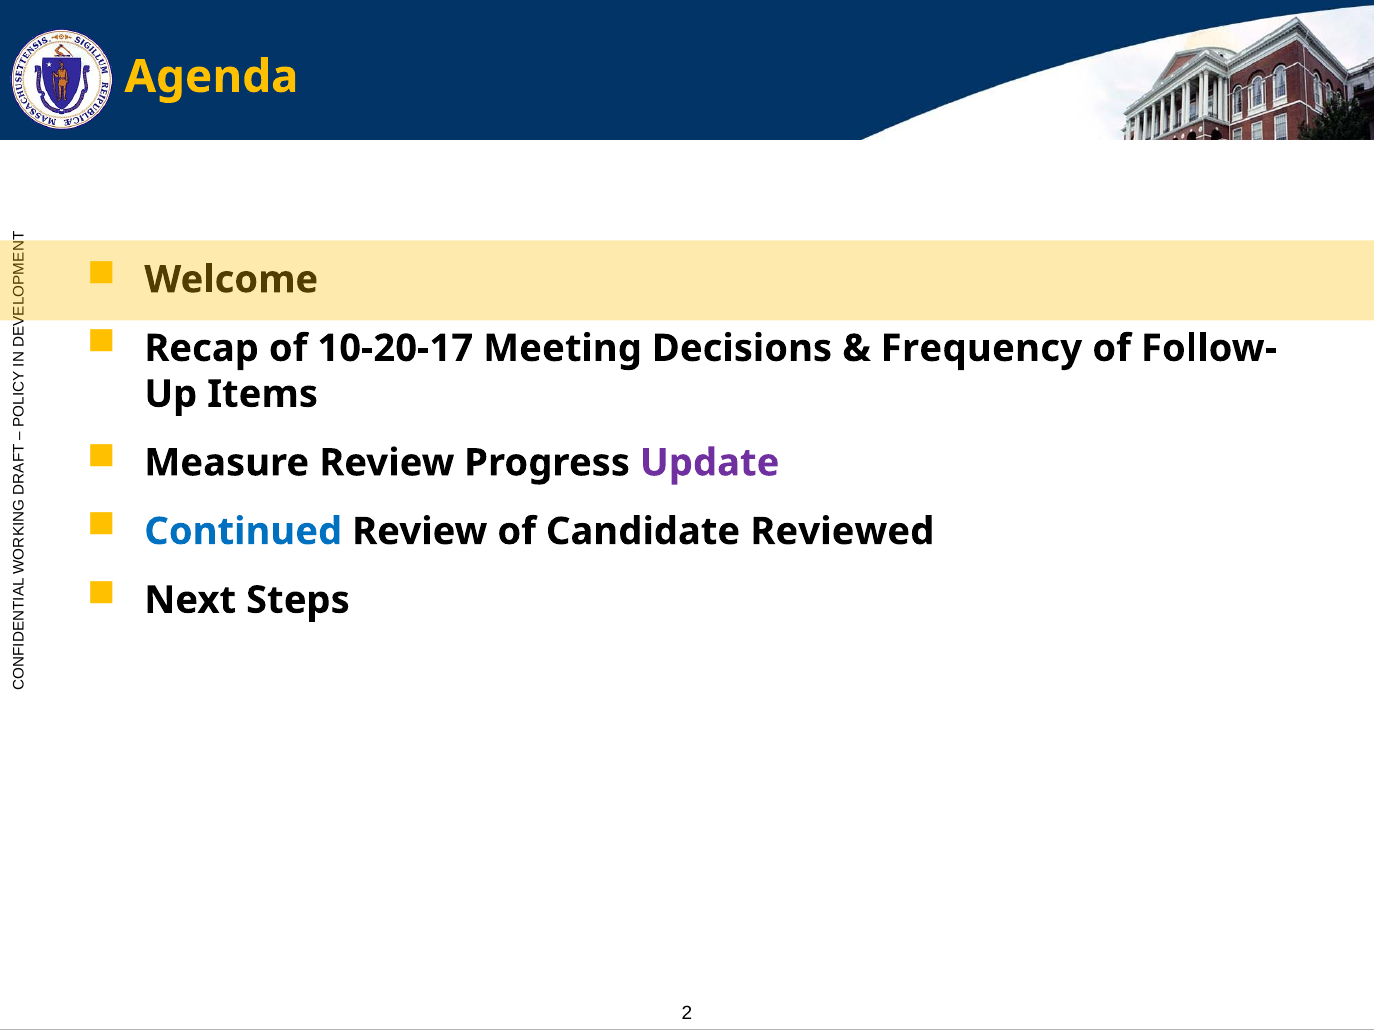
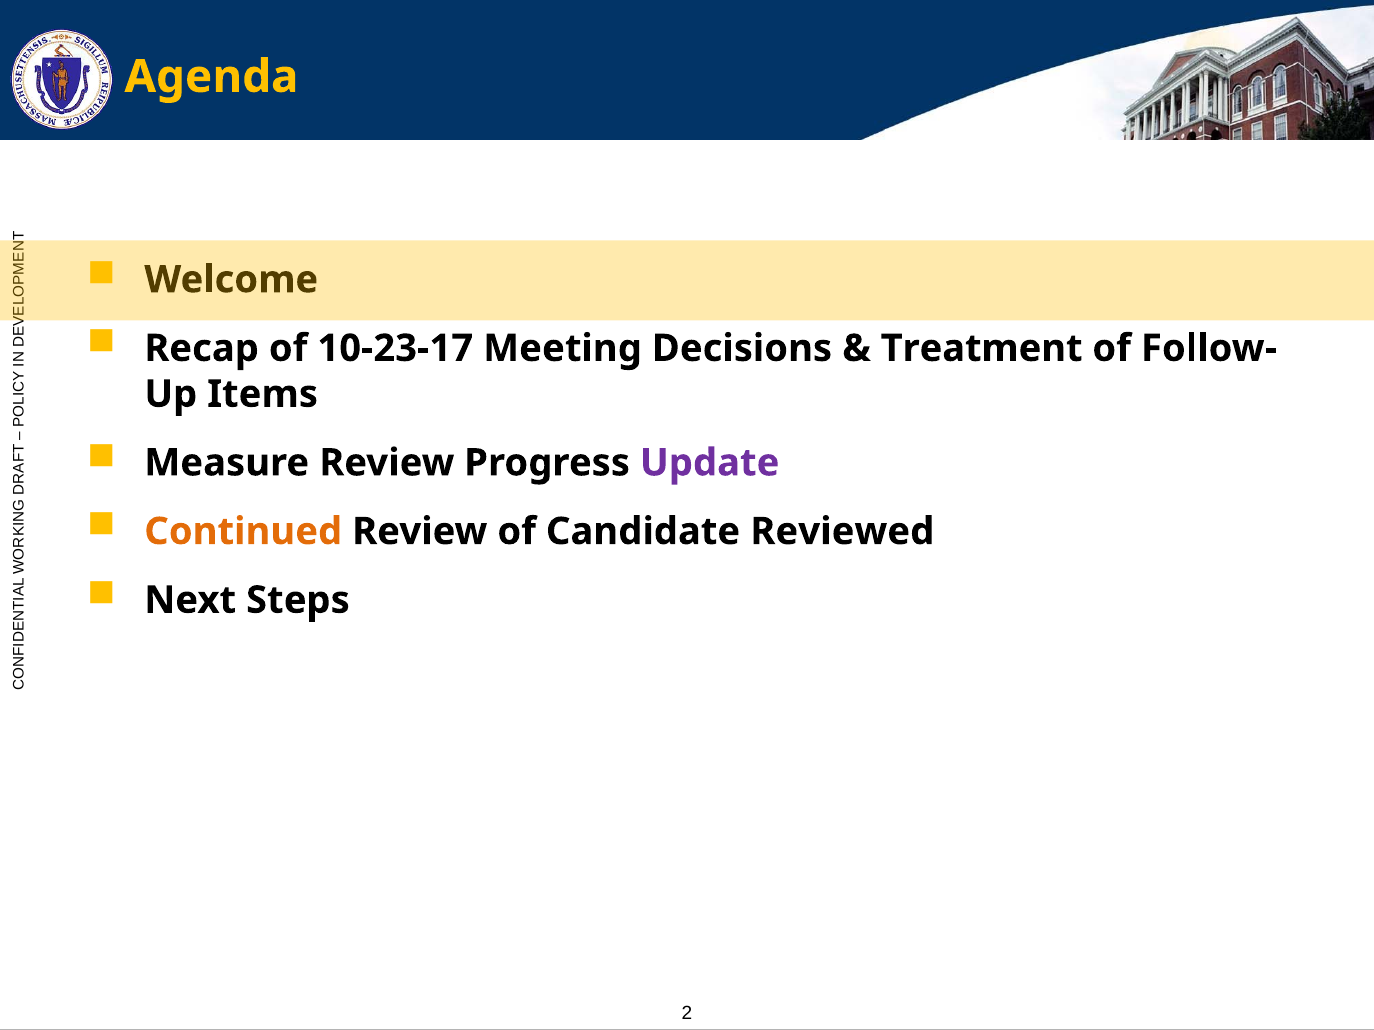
10-20-17: 10-20-17 -> 10-23-17
Frequency: Frequency -> Treatment
Continued colour: blue -> orange
